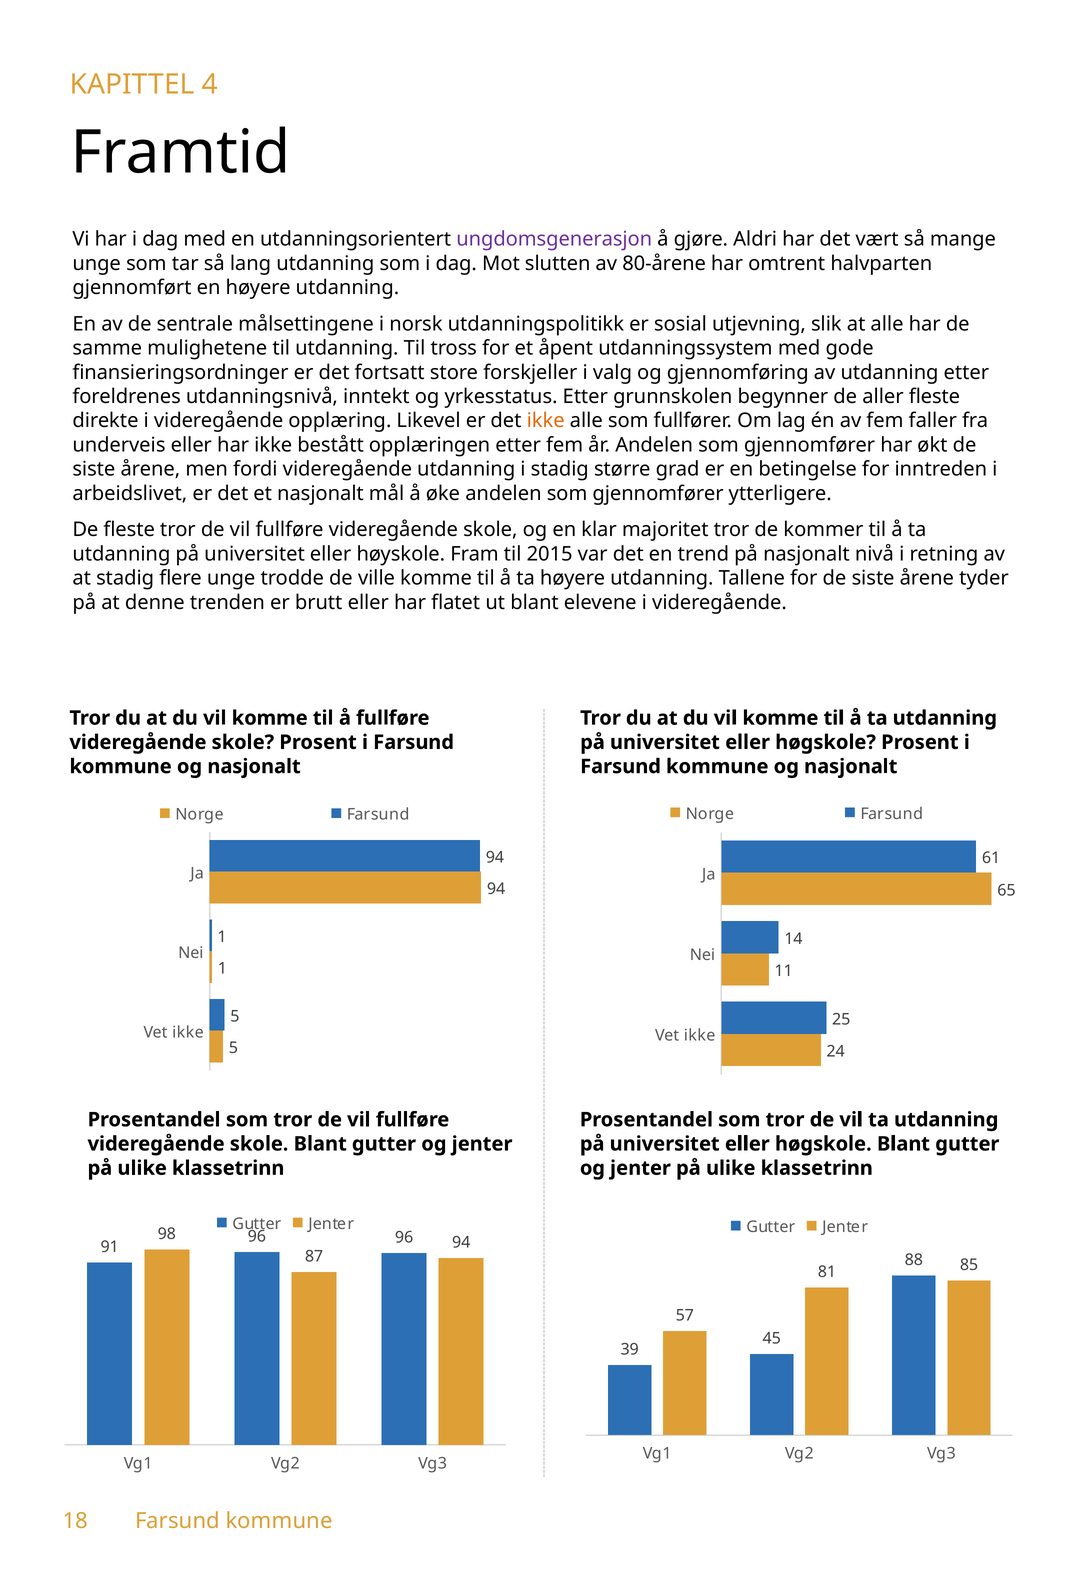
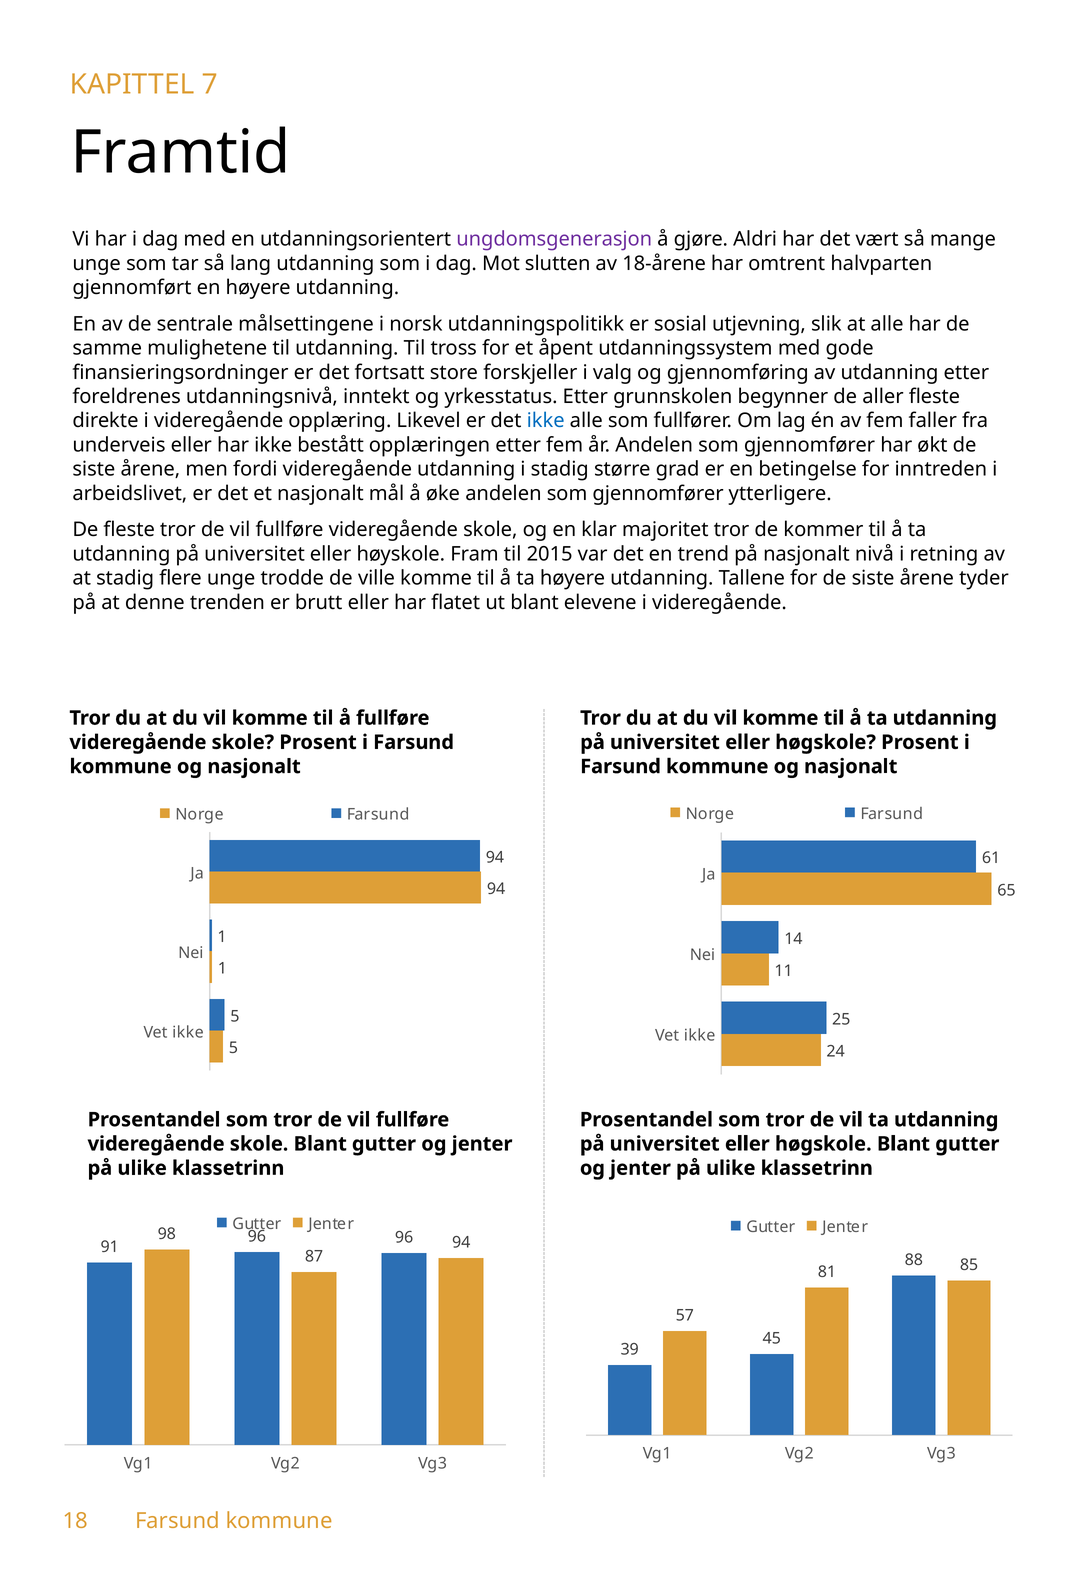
4: 4 -> 7
80-årene: 80-årene -> 18-årene
ikke at (546, 421) colour: orange -> blue
